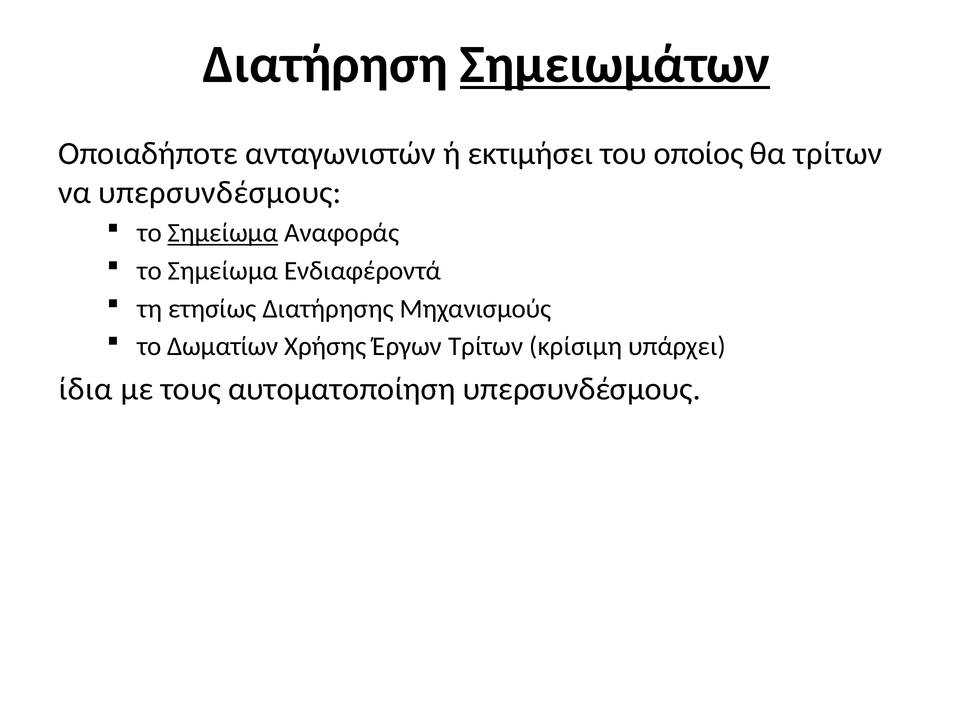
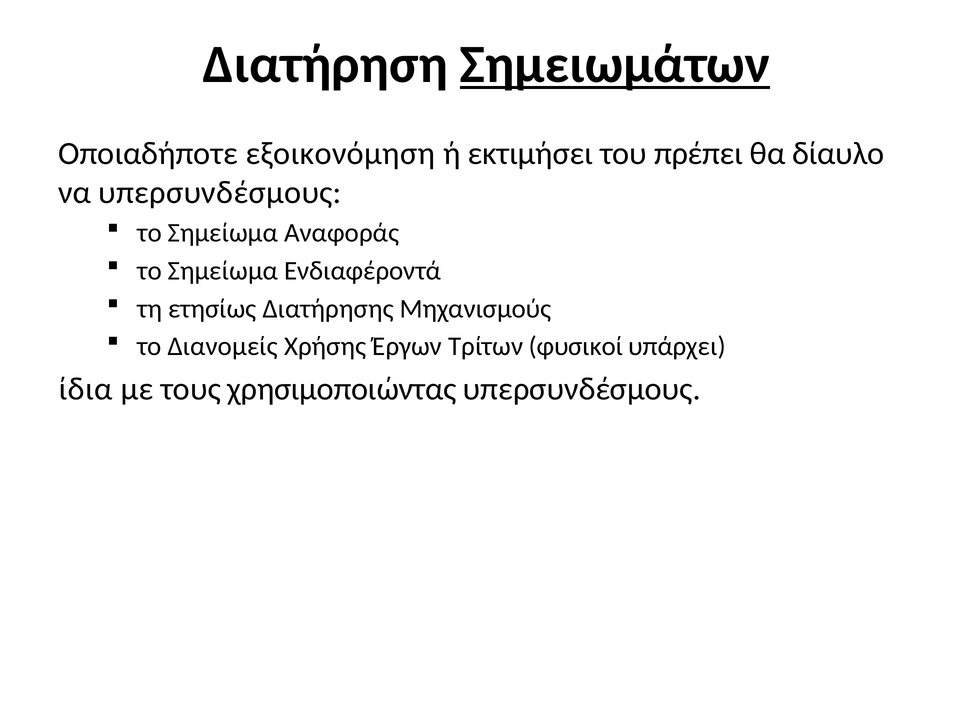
ανταγωνιστών: ανταγωνιστών -> εξοικονόμηση
οποίος: οποίος -> πρέπει
θα τρίτων: τρίτων -> δίαυλο
Σημείωμα at (223, 233) underline: present -> none
Δωματίων: Δωματίων -> Διανομείς
κρίσιμη: κρίσιμη -> φυσικοί
αυτοματοποίηση: αυτοματοποίηση -> χρησιμοποιώντας
